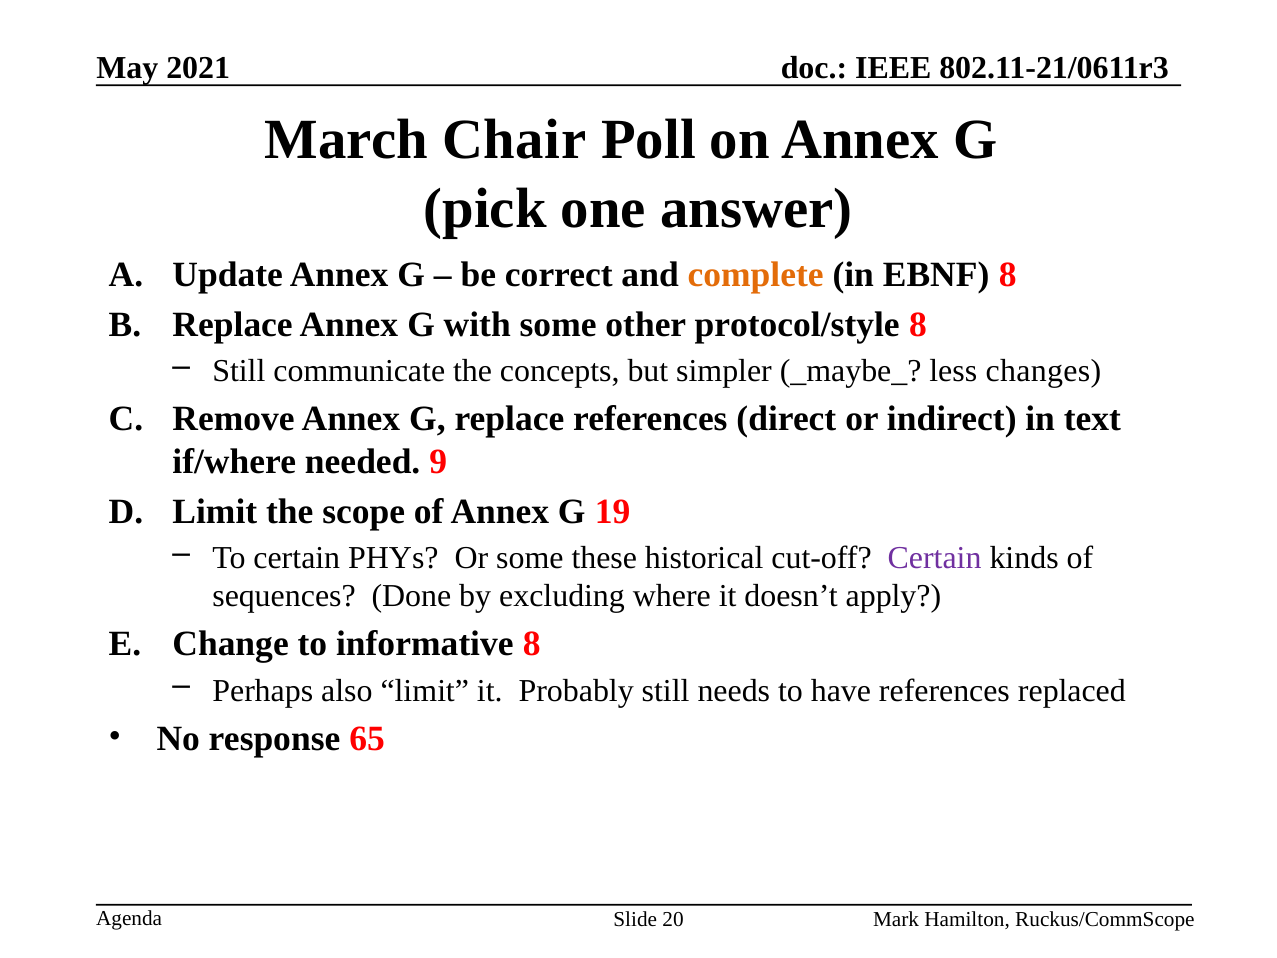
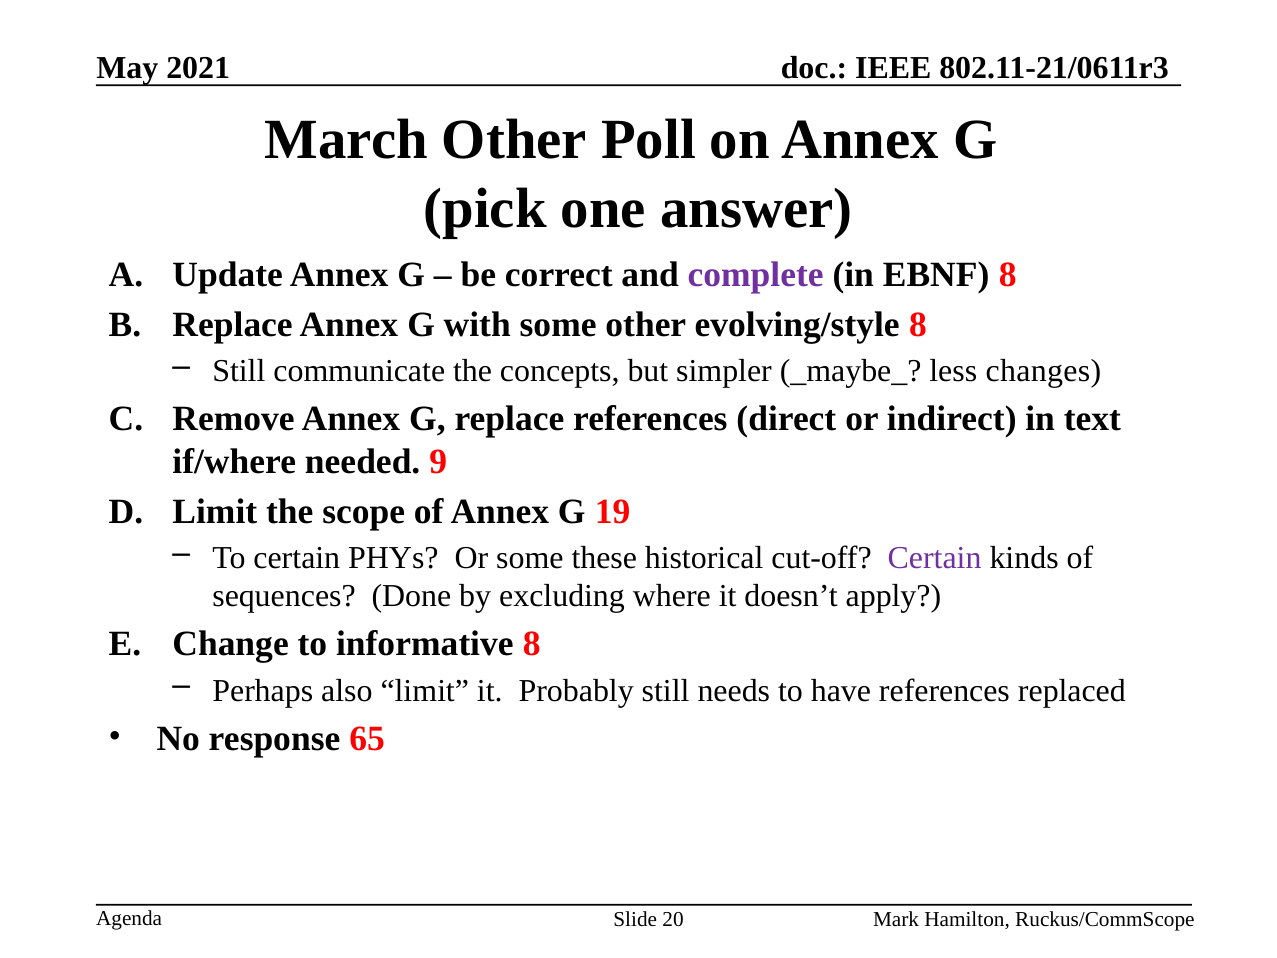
March Chair: Chair -> Other
complete colour: orange -> purple
protocol/style: protocol/style -> evolving/style
